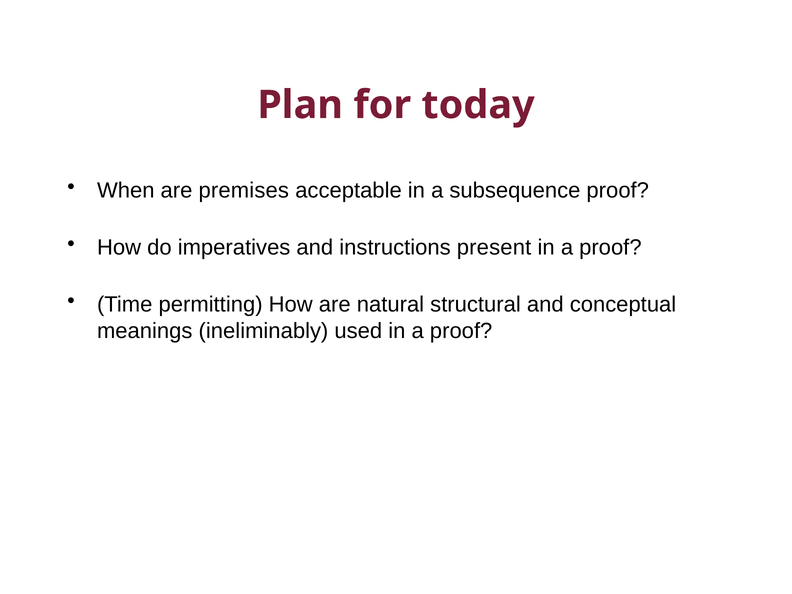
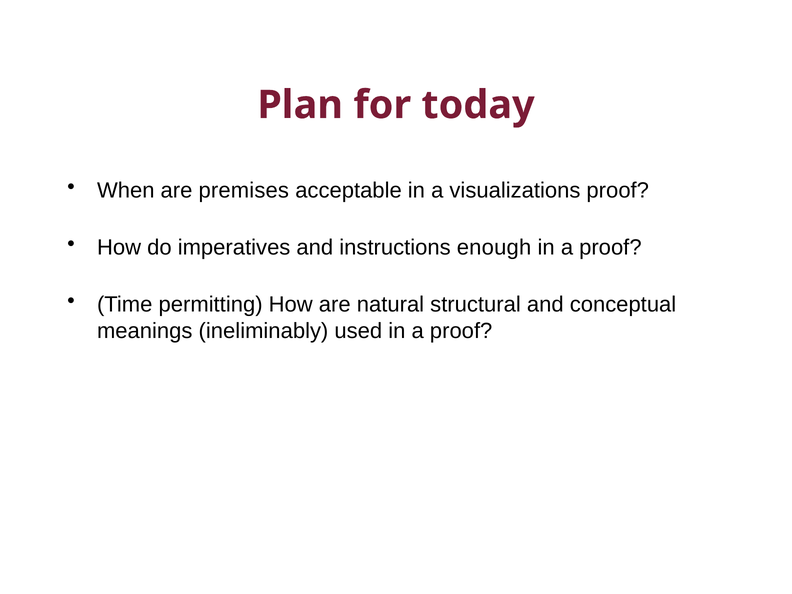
subsequence: subsequence -> visualizations
present: present -> enough
